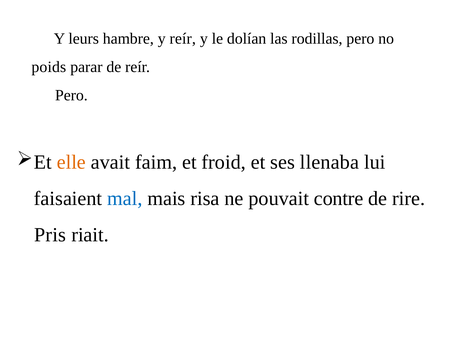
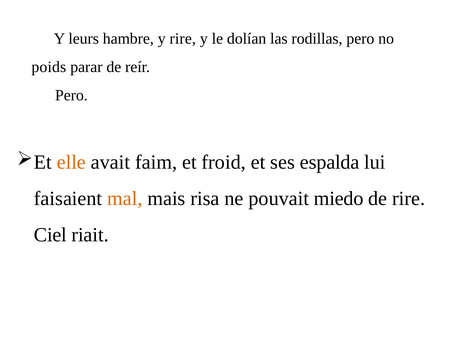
y reír: reír -> rire
llenaba: llenaba -> espalda
mal colour: blue -> orange
contre: contre -> miedo
Pris: Pris -> Ciel
